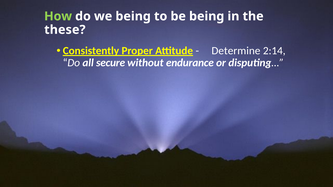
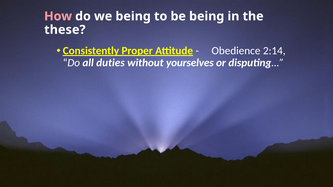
How colour: light green -> pink
Determine: Determine -> Obedience
secure: secure -> duties
endurance: endurance -> yourselves
